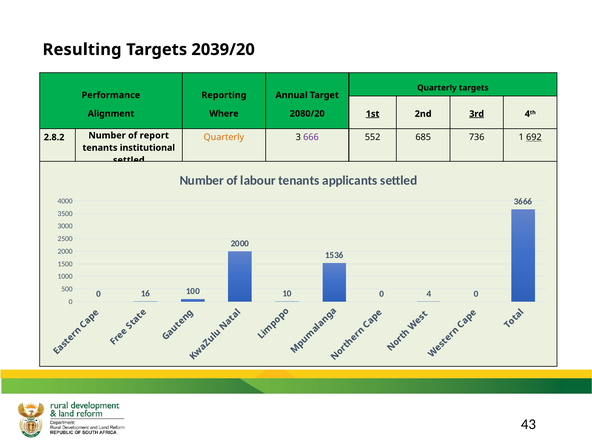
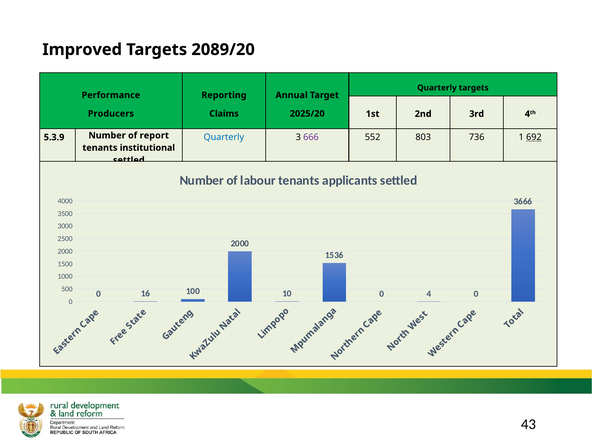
Resulting: Resulting -> Improved
2039/20: 2039/20 -> 2089/20
Alignment: Alignment -> Producers
Where: Where -> Claims
2080/20: 2080/20 -> 2025/20
1st underline: present -> none
3rd underline: present -> none
Quarterly at (224, 137) colour: orange -> blue
685: 685 -> 803
2.8.2: 2.8.2 -> 5.3.9
